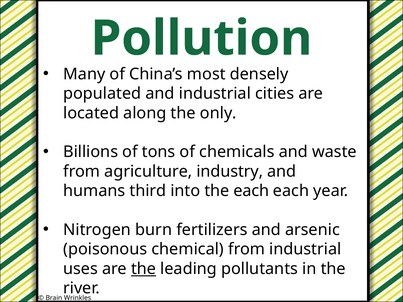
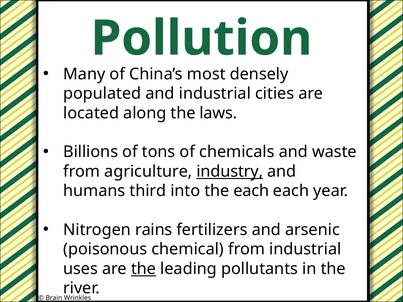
only: only -> laws
industry underline: none -> present
burn: burn -> rains
